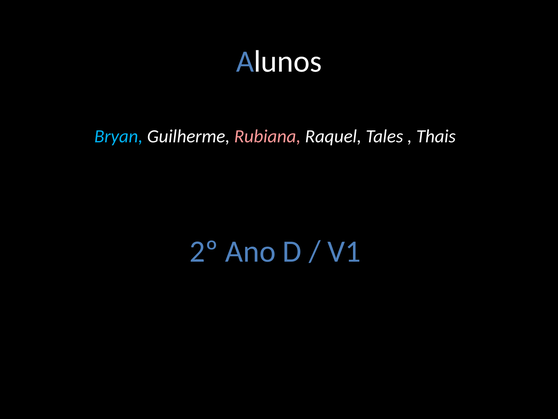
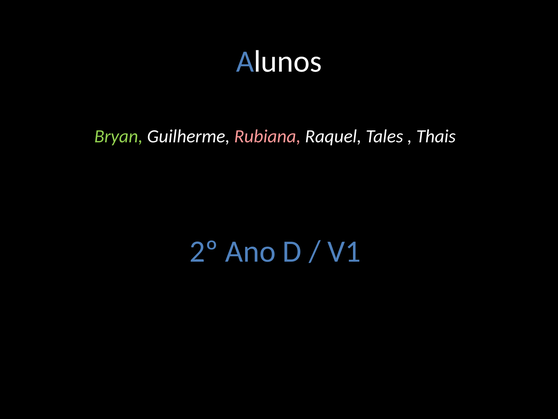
Bryan colour: light blue -> light green
